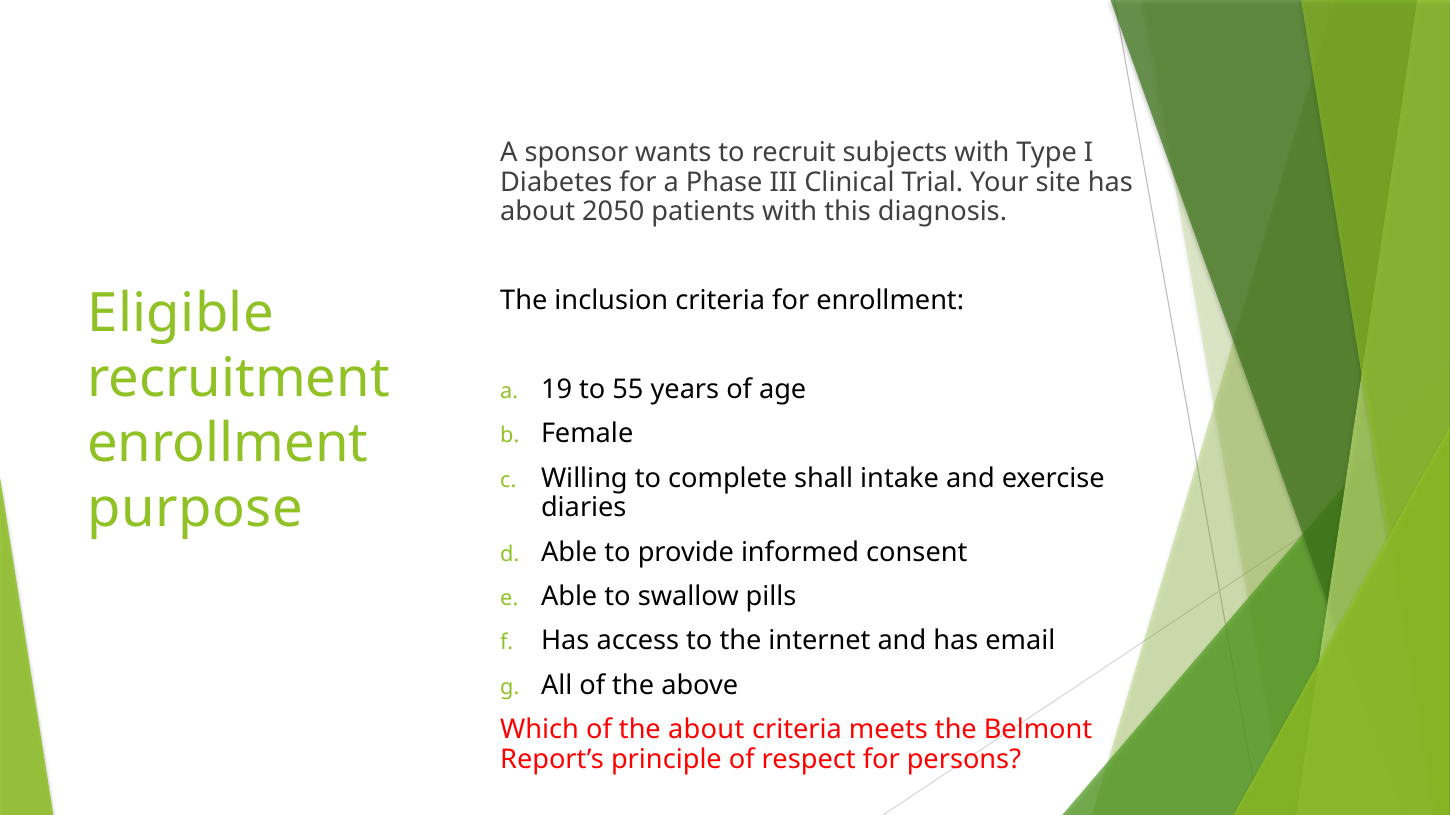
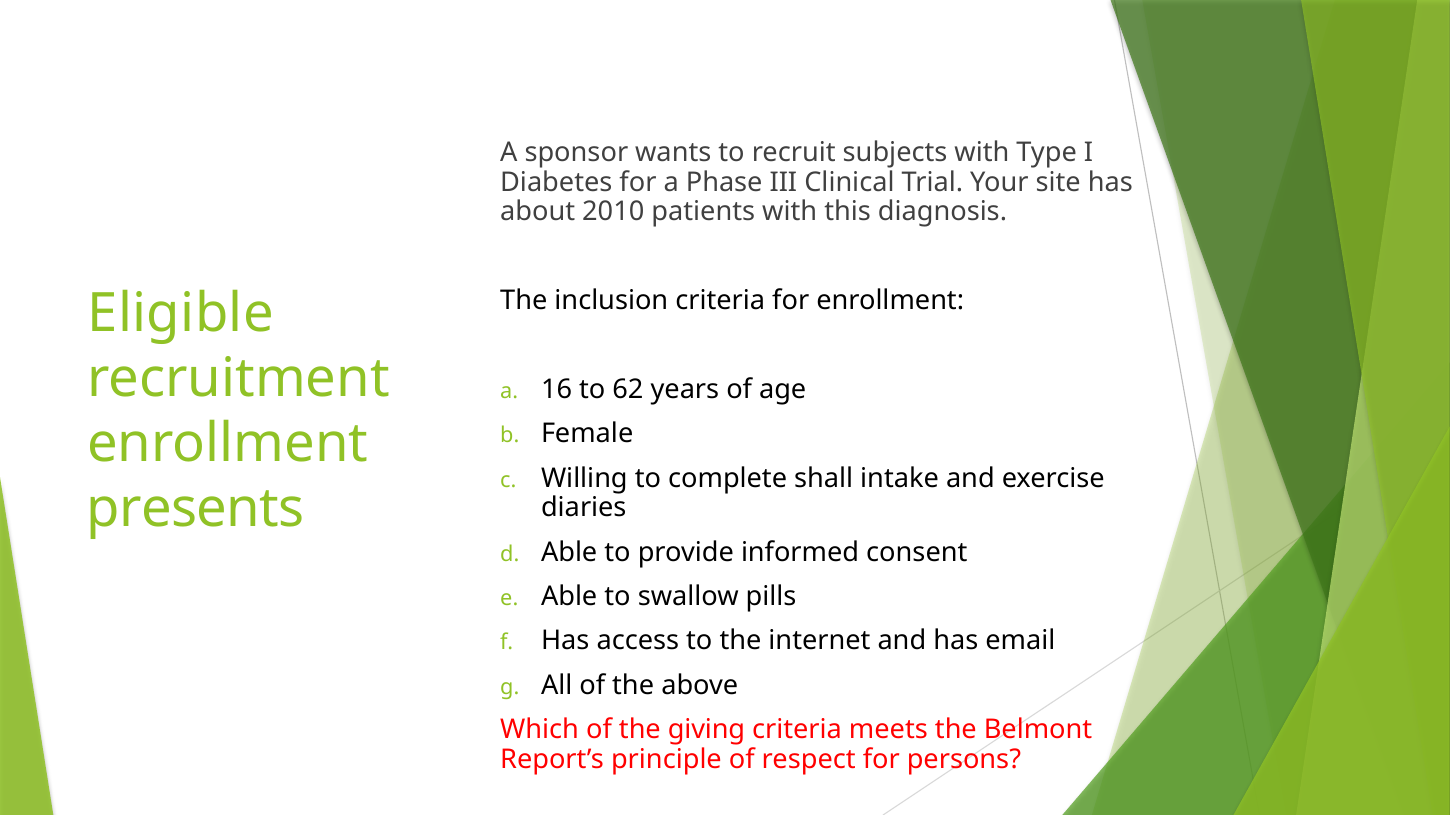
2050: 2050 -> 2010
19: 19 -> 16
55: 55 -> 62
purpose: purpose -> presents
the about: about -> giving
